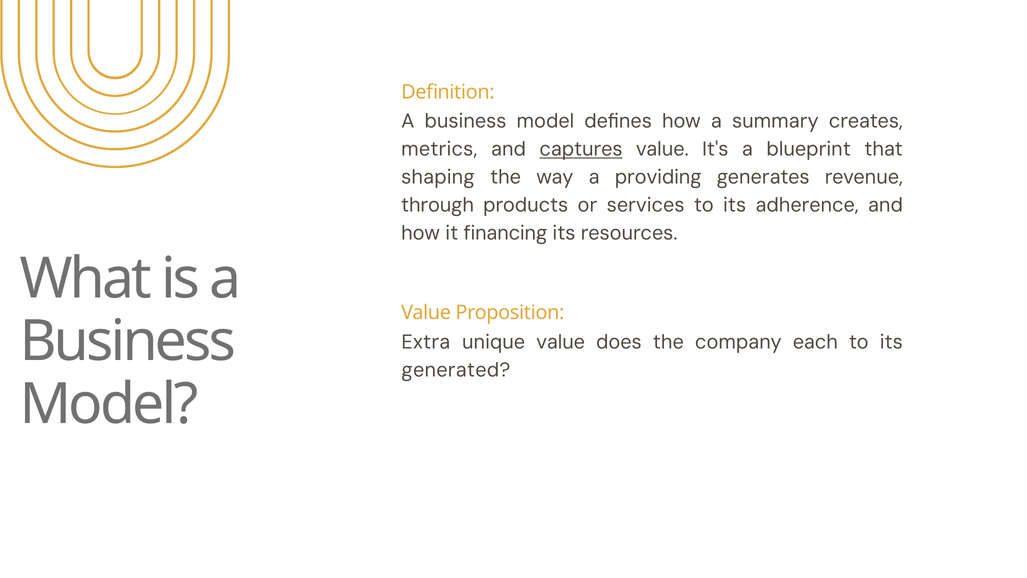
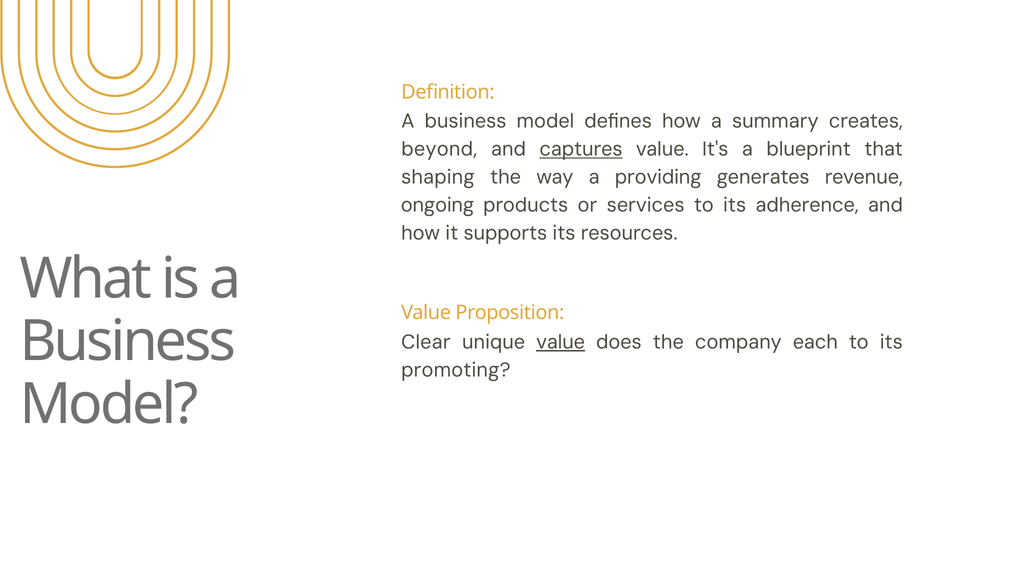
metrics: metrics -> beyond
through: through -> ongoing
financing: financing -> supports
Extra: Extra -> Clear
value at (561, 342) underline: none -> present
generated: generated -> promoting
